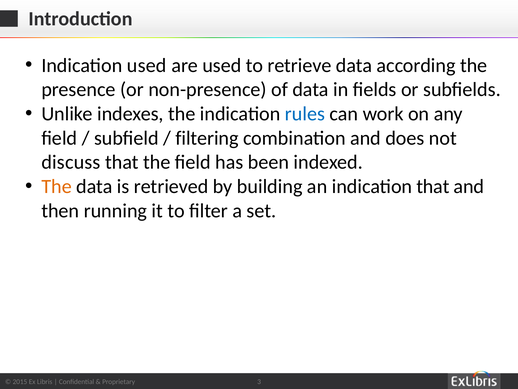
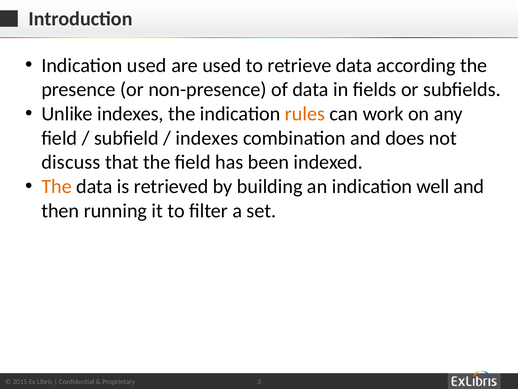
rules colour: blue -> orange
filtering at (207, 138): filtering -> indexes
indication that: that -> well
